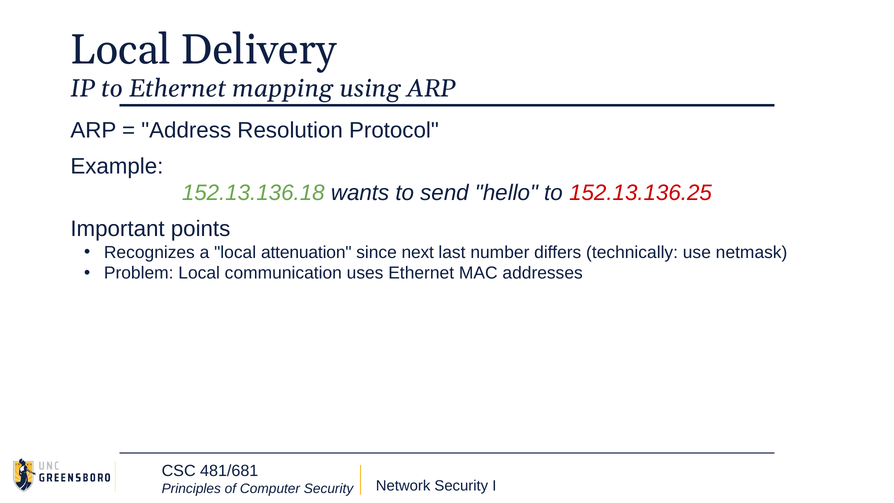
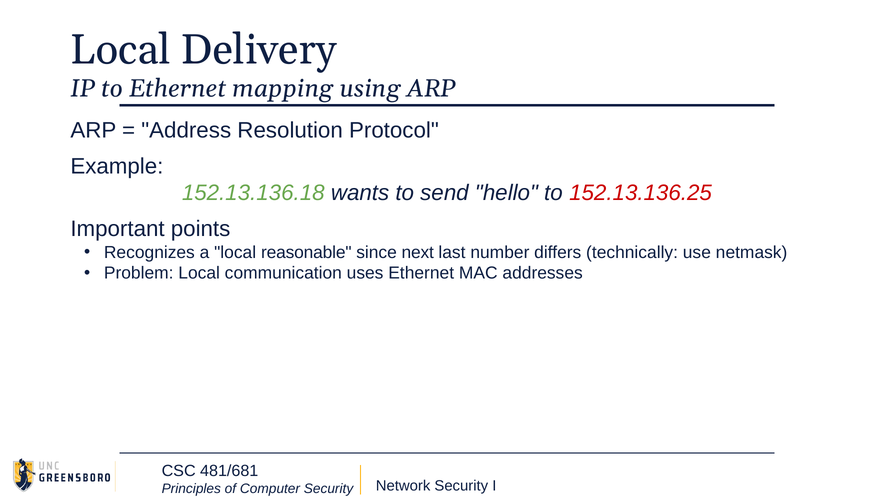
attenuation: attenuation -> reasonable
